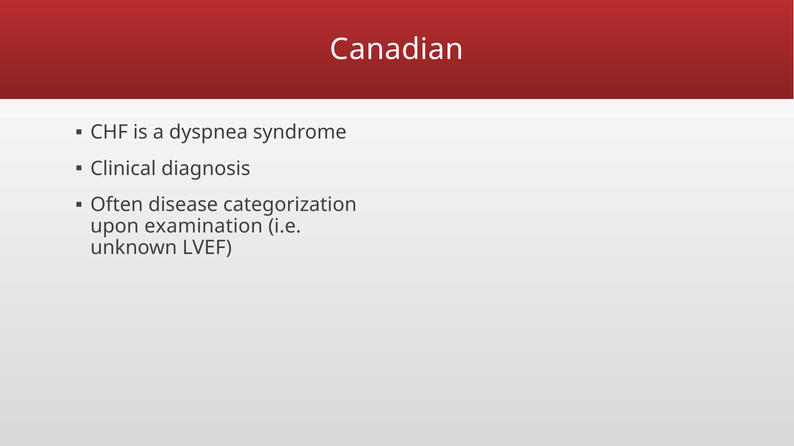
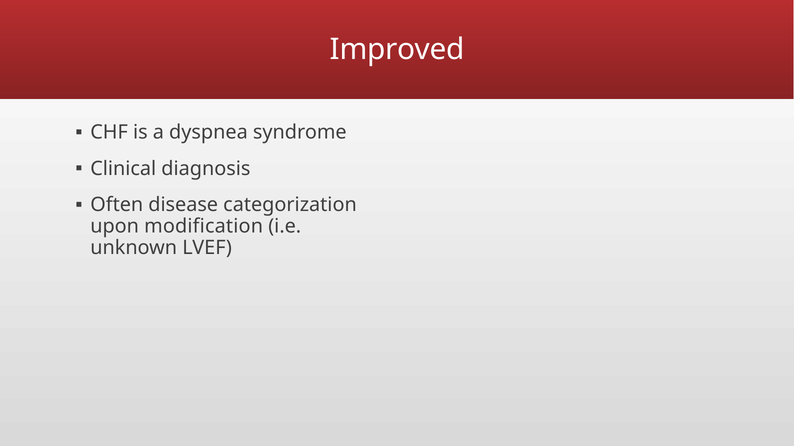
Canadian: Canadian -> Improved
examination: examination -> modification
